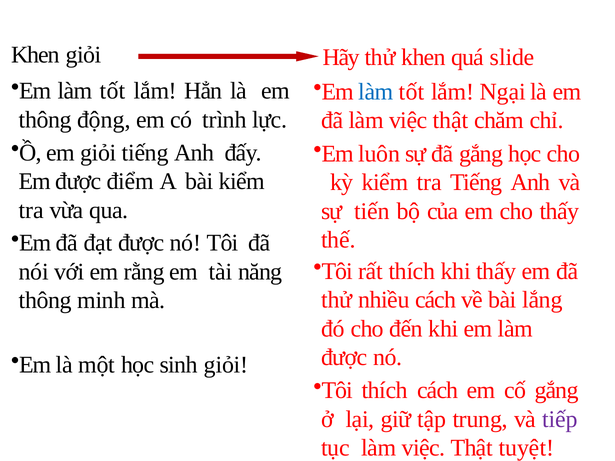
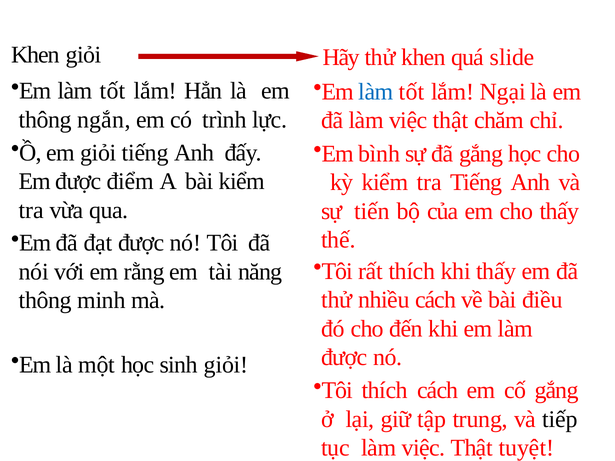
động: động -> ngắn
luôn: luôn -> bình
lắng: lắng -> điều
tiếp colour: purple -> black
